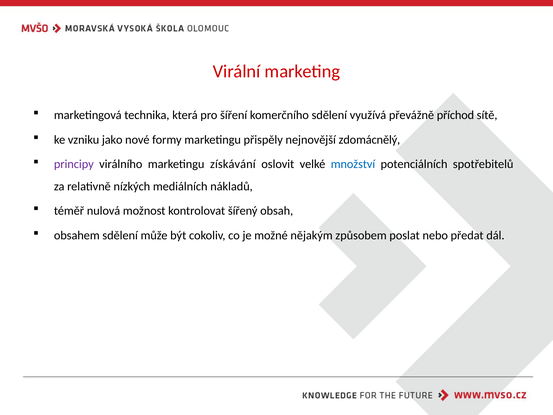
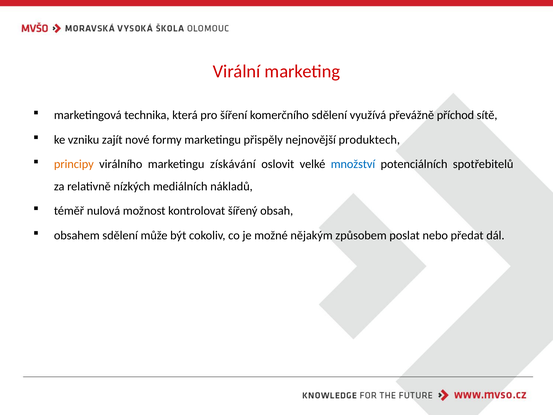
jako: jako -> zajít
zdomácnělý: zdomácnělý -> produktech
principy colour: purple -> orange
